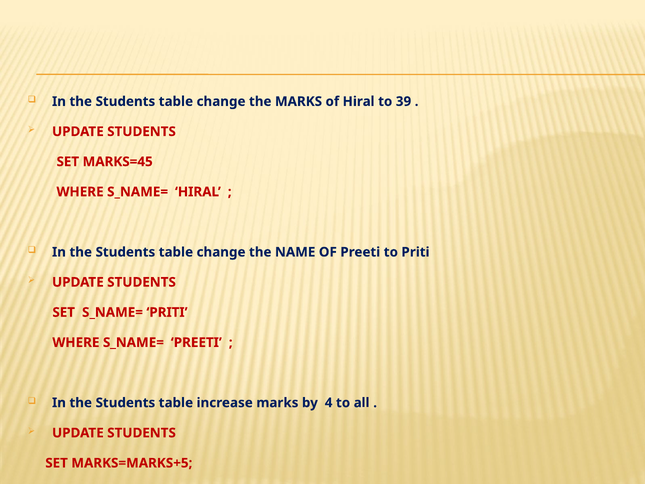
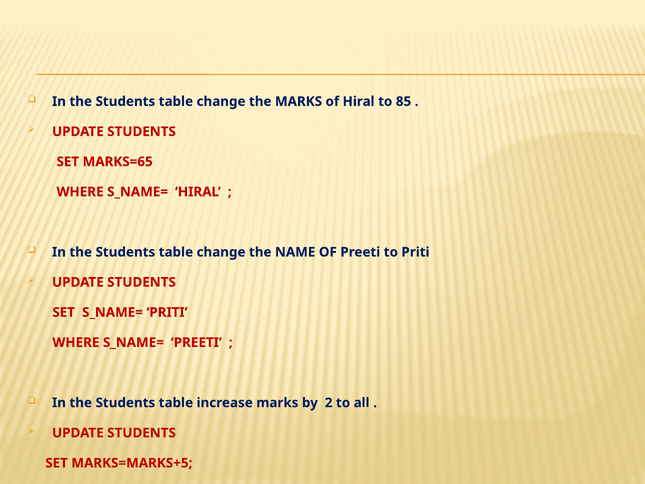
39: 39 -> 85
MARKS=45: MARKS=45 -> MARKS=65
4: 4 -> 2
